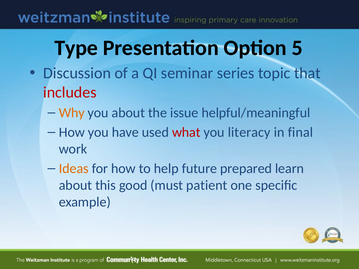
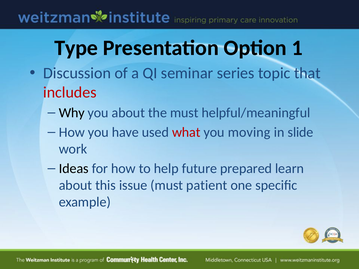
5: 5 -> 1
Why colour: orange -> black
the issue: issue -> must
literacy: literacy -> moving
final: final -> slide
Ideas colour: orange -> black
good: good -> issue
